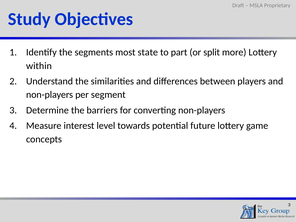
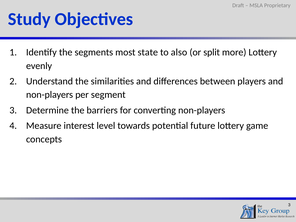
part: part -> also
within: within -> evenly
